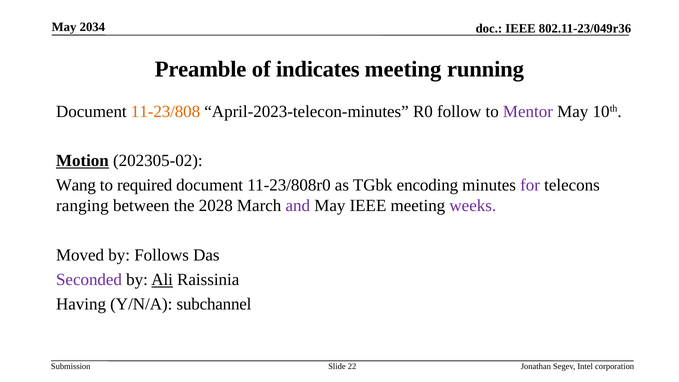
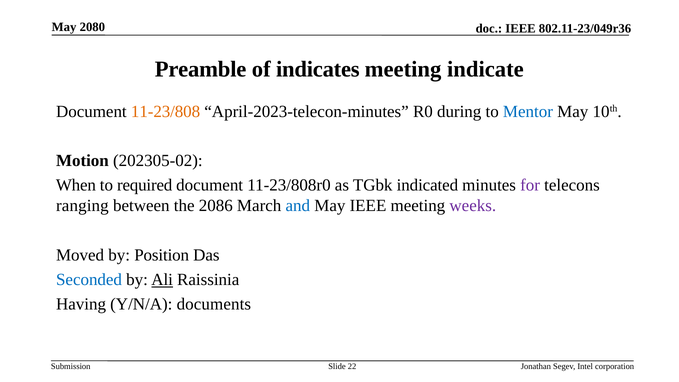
2034: 2034 -> 2080
running: running -> indicate
follow: follow -> during
Mentor colour: purple -> blue
Motion underline: present -> none
Wang: Wang -> When
encoding: encoding -> indicated
2028: 2028 -> 2086
and colour: purple -> blue
Follows: Follows -> Position
Seconded colour: purple -> blue
subchannel: subchannel -> documents
